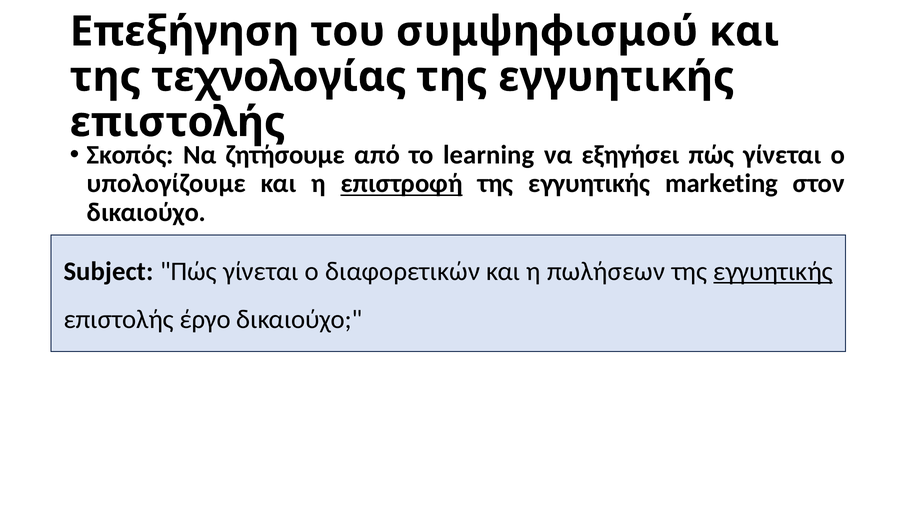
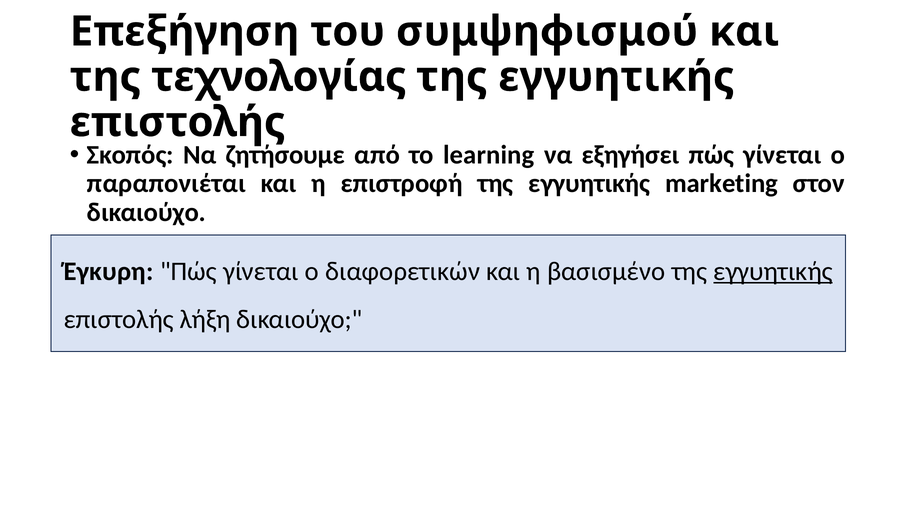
υπολογίζουμε: υπολογίζουμε -> παραπονιέται
επιστροφή underline: present -> none
Subject: Subject -> Έγκυρη
πωλήσεων: πωλήσεων -> βασισμένο
έργο: έργο -> λήξη
